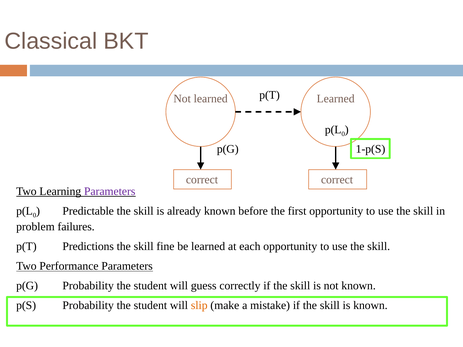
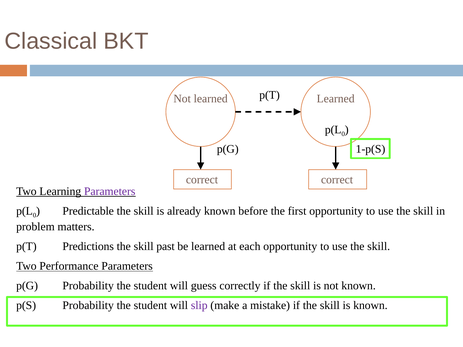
failures: failures -> matters
fine: fine -> past
slip colour: orange -> purple
